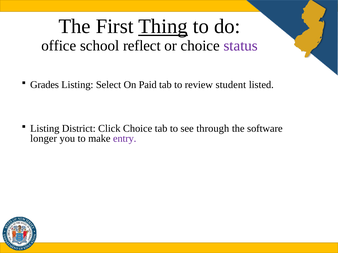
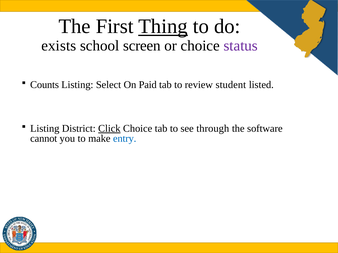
office: office -> exists
reflect: reflect -> screen
Grades: Grades -> Counts
Click underline: none -> present
longer: longer -> cannot
entry colour: purple -> blue
